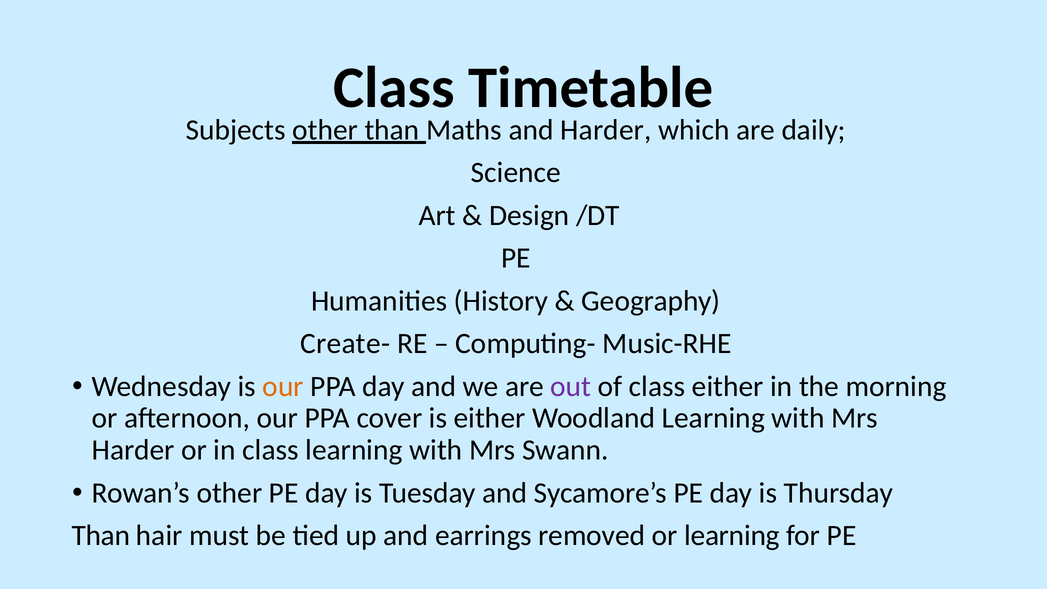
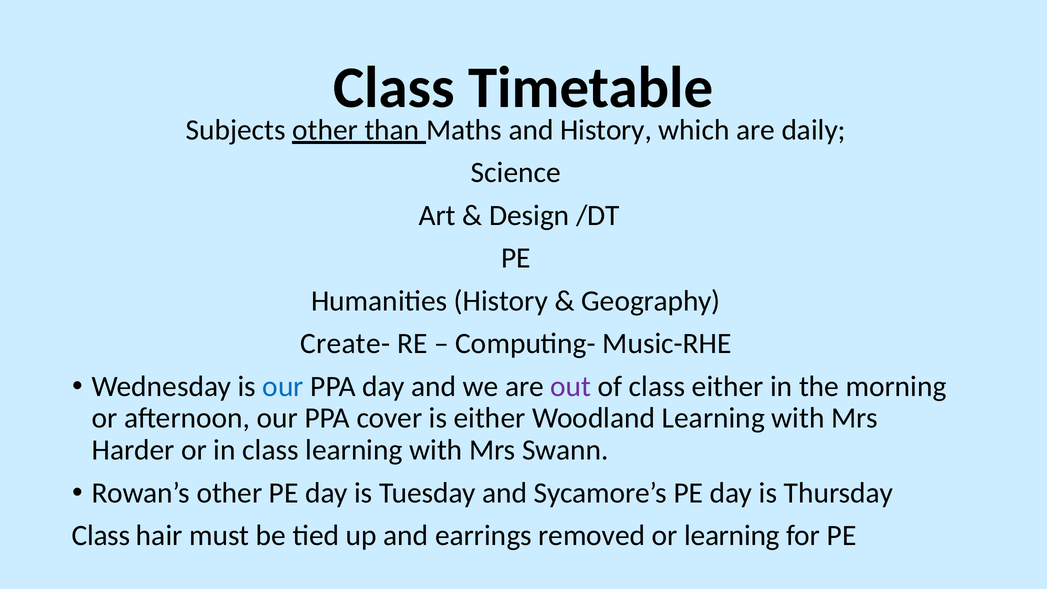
and Harder: Harder -> History
our at (283, 386) colour: orange -> blue
Than at (101, 536): Than -> Class
